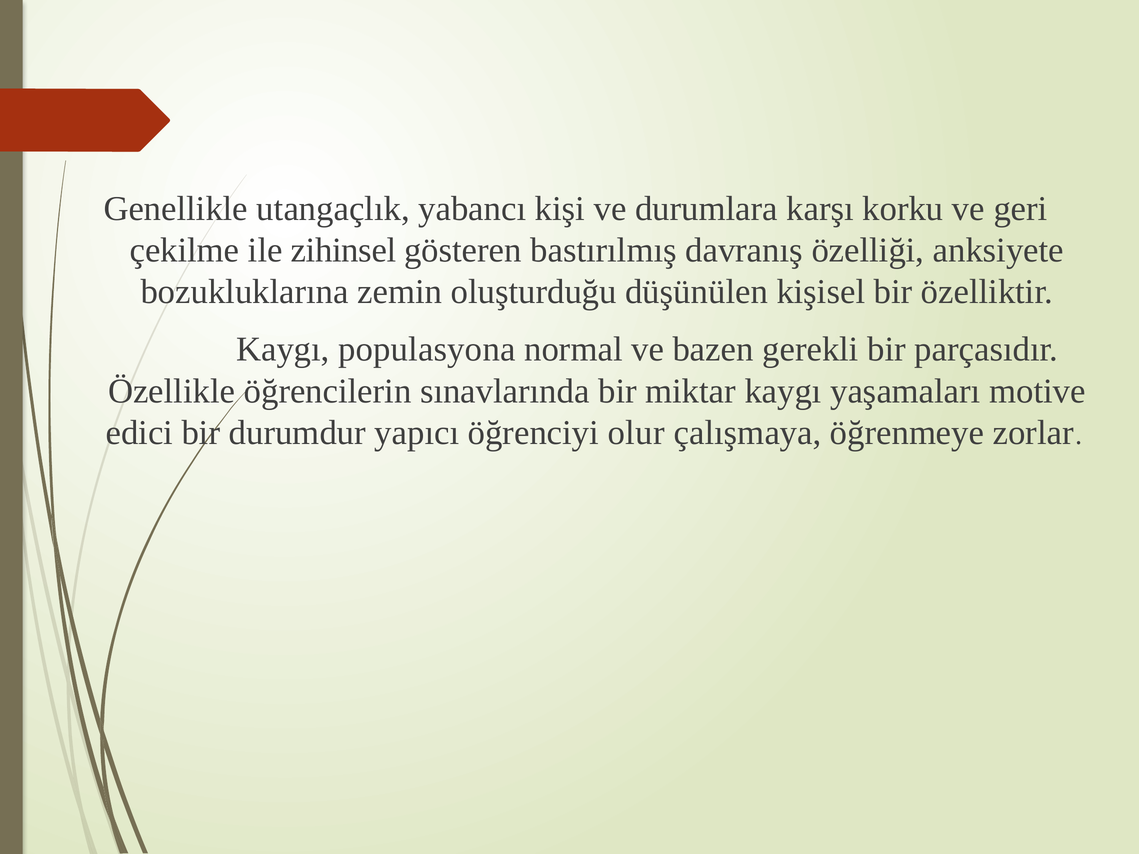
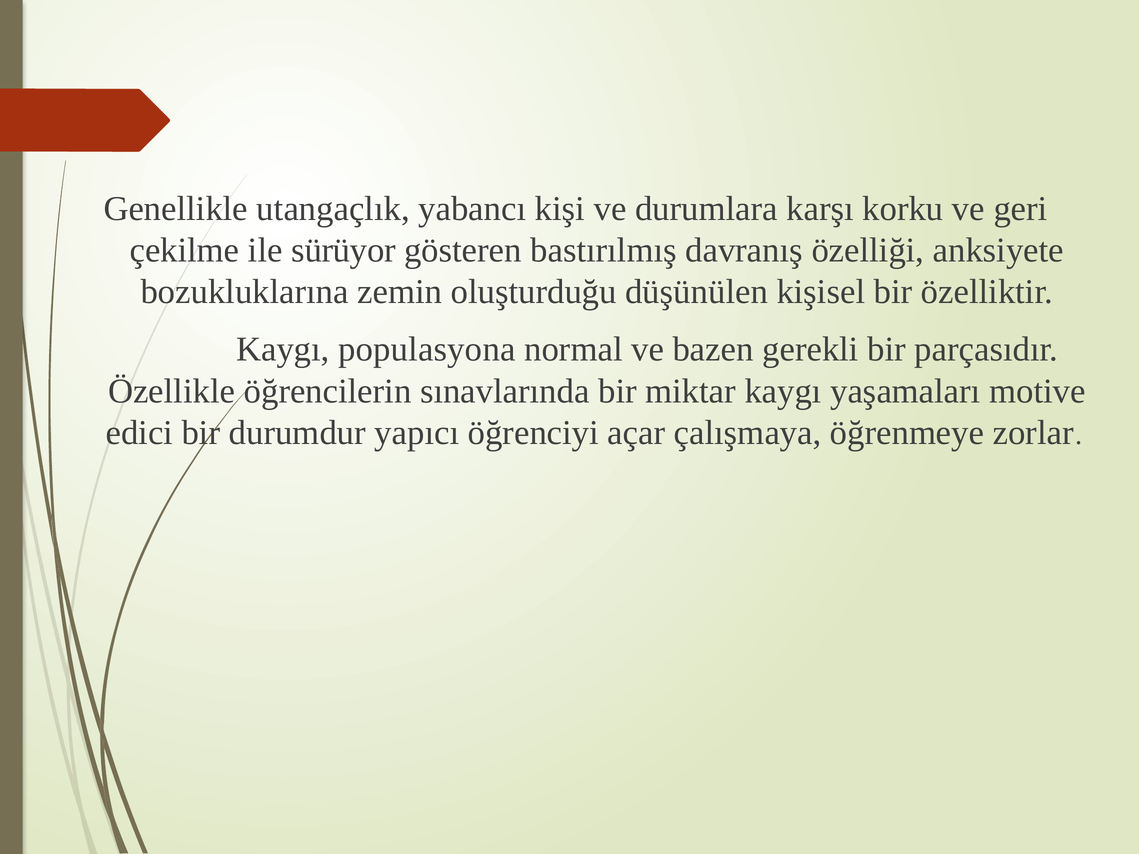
zihinsel: zihinsel -> sürüyor
olur: olur -> açar
